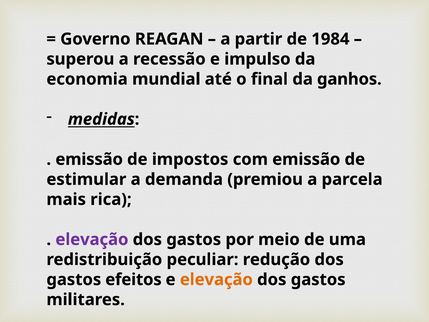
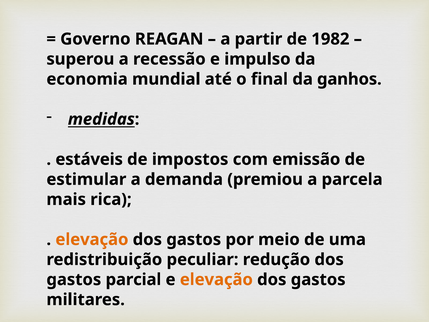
1984: 1984 -> 1982
emissão at (89, 159): emissão -> estáveis
elevação at (92, 239) colour: purple -> orange
efeitos: efeitos -> parcial
